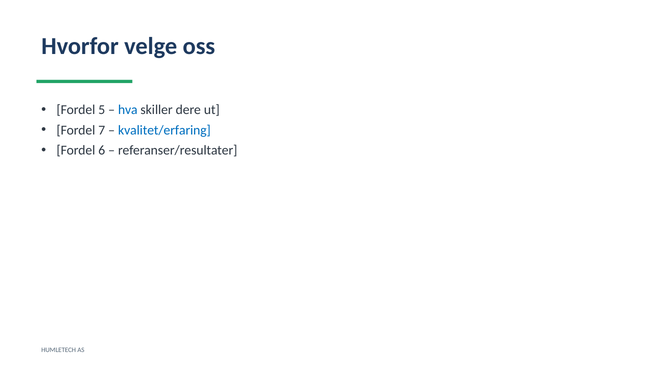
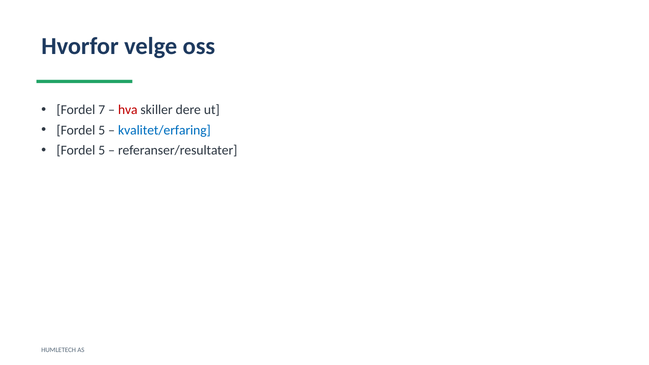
5: 5 -> 7
hva colour: blue -> red
7 at (102, 130): 7 -> 5
6 at (102, 151): 6 -> 5
